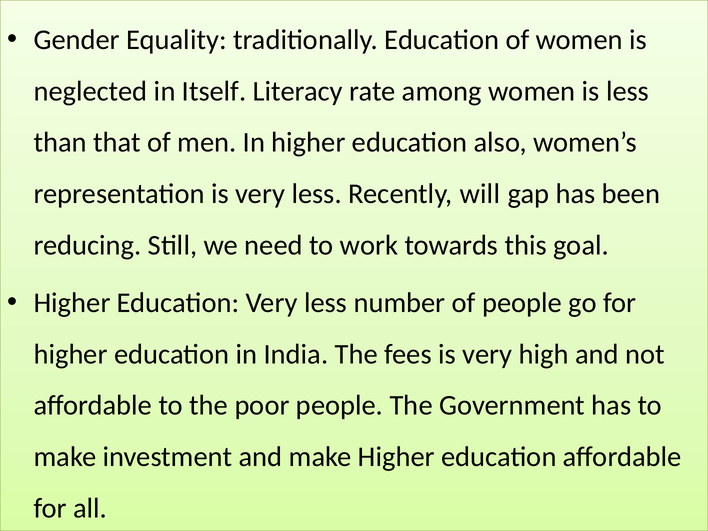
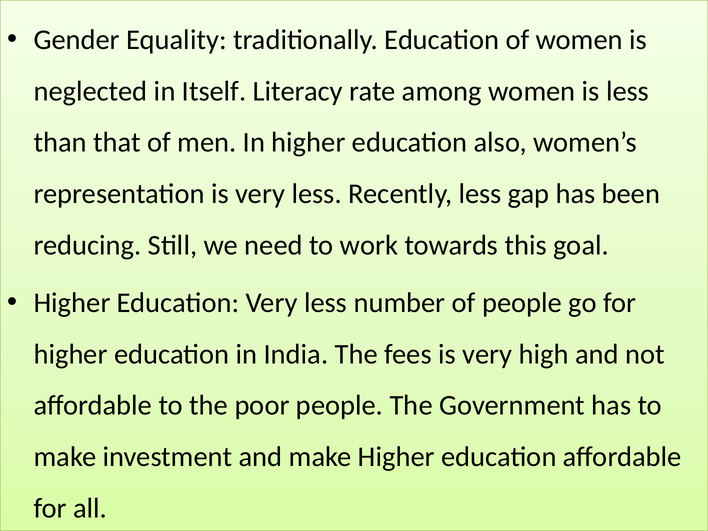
Recently will: will -> less
